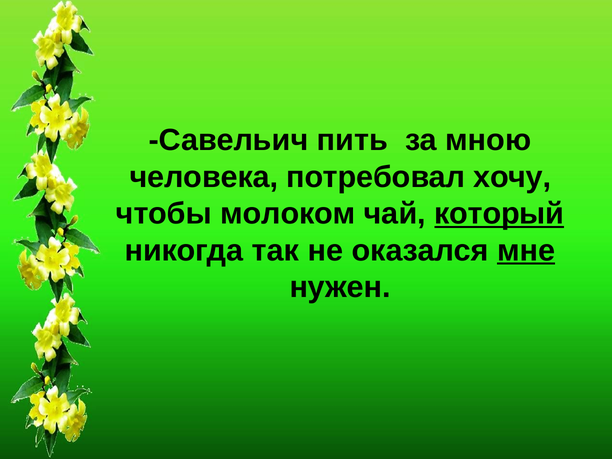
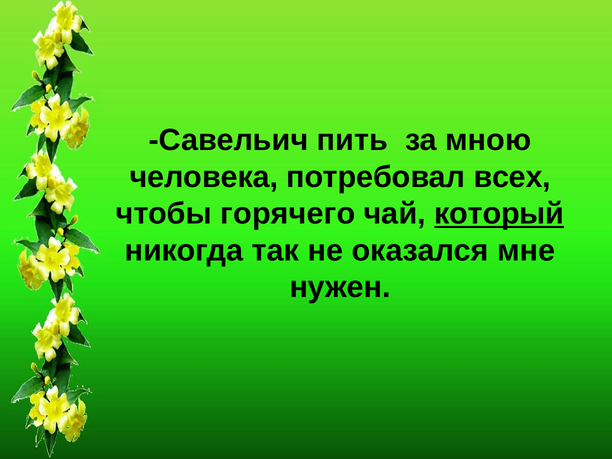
хочу: хочу -> всех
молоком: молоком -> горячего
мне underline: present -> none
